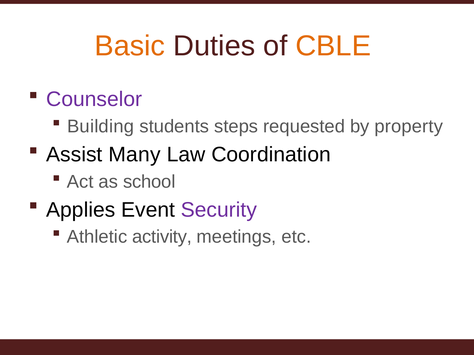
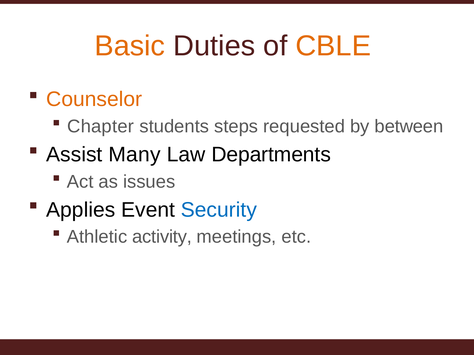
Counselor colour: purple -> orange
Building: Building -> Chapter
property: property -> between
Coordination: Coordination -> Departments
school: school -> issues
Security colour: purple -> blue
